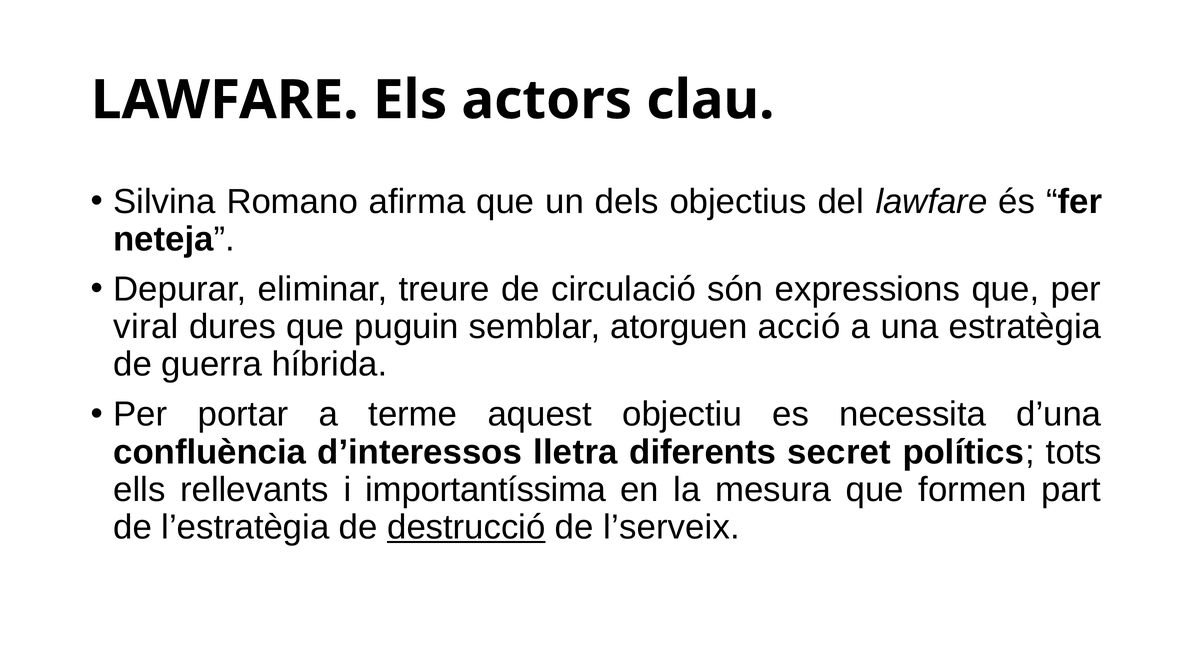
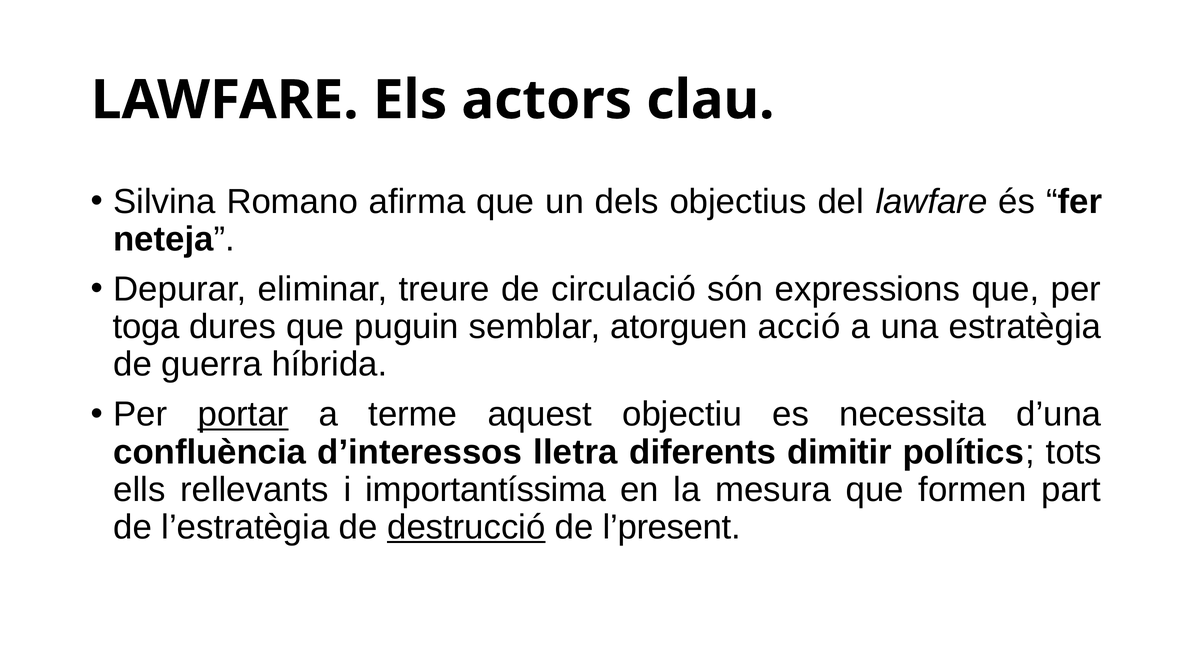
viral: viral -> toga
portar underline: none -> present
secret: secret -> dimitir
l’serveix: l’serveix -> l’present
